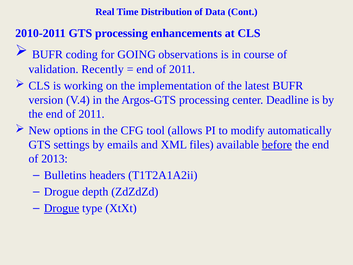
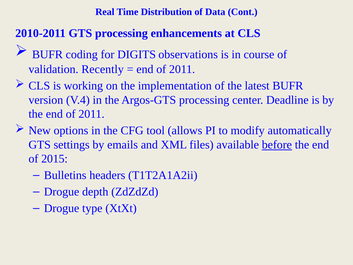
GOING: GOING -> DIGITS
2013: 2013 -> 2015
Drogue at (62, 208) underline: present -> none
